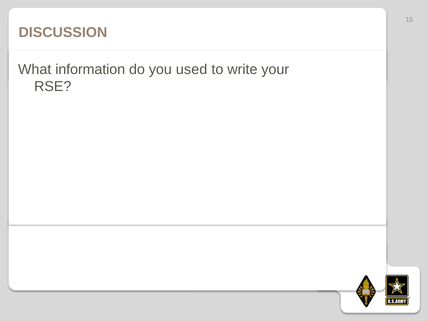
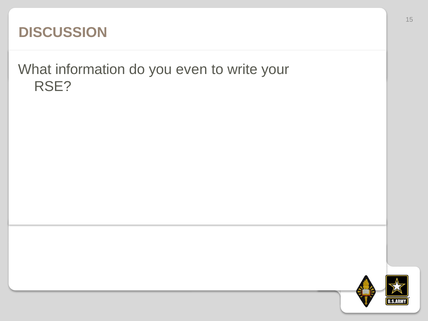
used: used -> even
